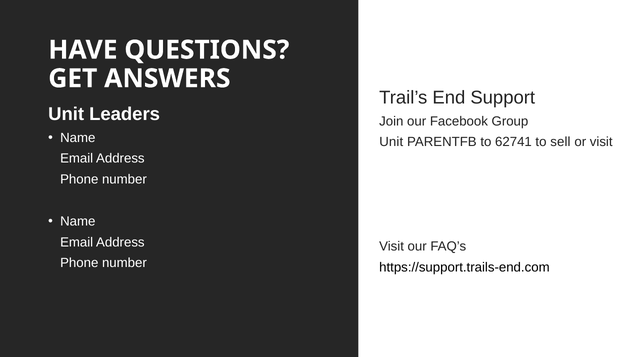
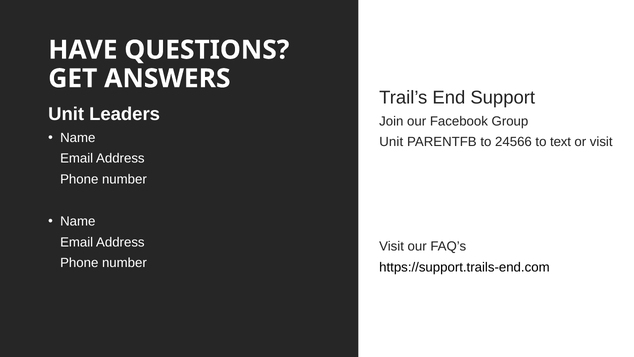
62741: 62741 -> 24566
sell: sell -> text
